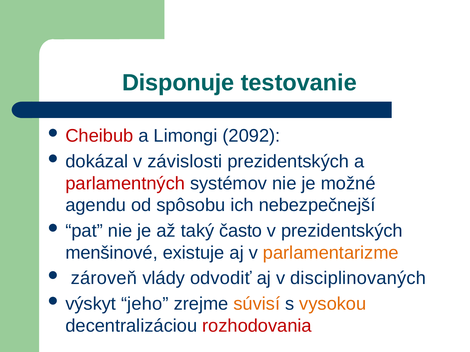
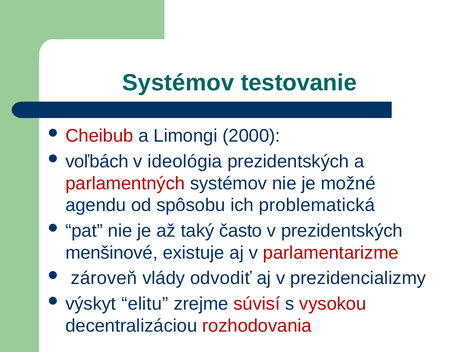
Disponuje at (178, 83): Disponuje -> Systémov
2092: 2092 -> 2000
dokázal: dokázal -> voľbách
závislosti: závislosti -> ideológia
nebezpečnejší: nebezpečnejší -> problematická
parlamentarizme colour: orange -> red
disciplinovaných: disciplinovaných -> prezidencializmy
jeho: jeho -> elitu
súvisí colour: orange -> red
vysokou colour: orange -> red
